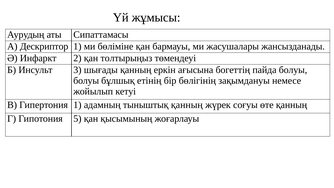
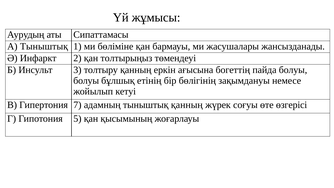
А Дескриптор: Дескриптор -> Тыныштық
шығады: шығады -> толтыру
Гипертония 1: 1 -> 7
өте қанның: қанның -> өзгерісі
